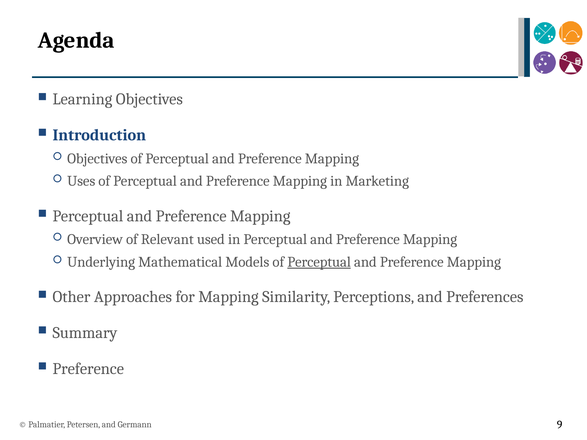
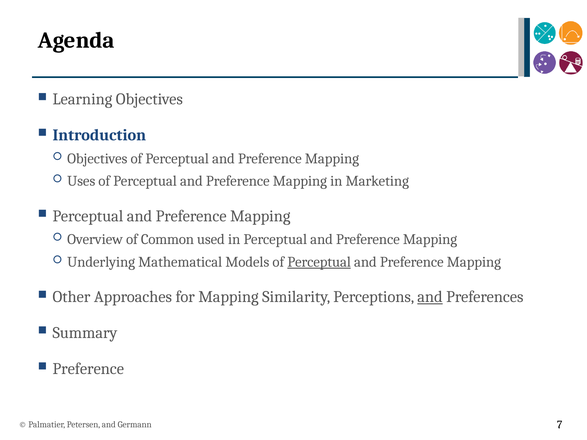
Relevant: Relevant -> Common
and at (430, 297) underline: none -> present
9: 9 -> 7
